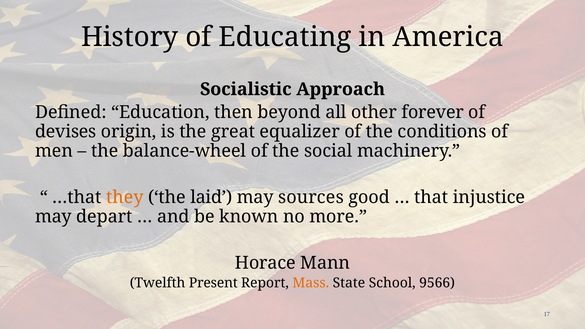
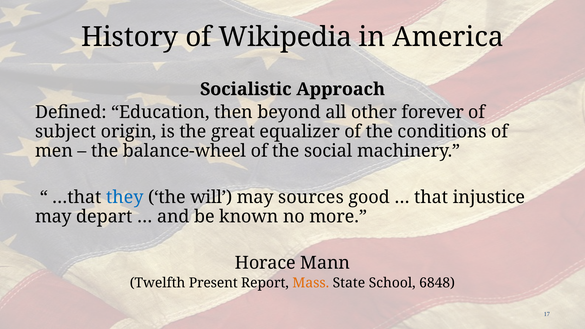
Educating: Educating -> Wikipedia
devises: devises -> subject
they colour: orange -> blue
laid: laid -> will
9566: 9566 -> 6848
